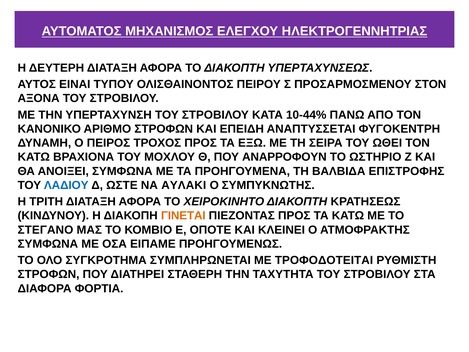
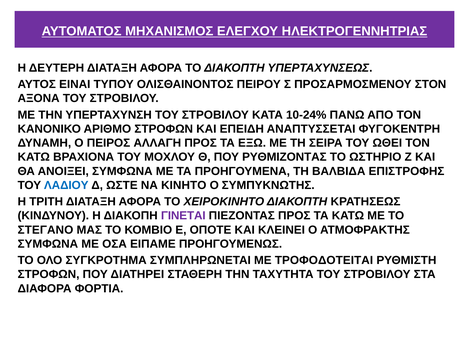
10-44%: 10-44% -> 10-24%
ΤΡΟΧΟΣ: ΤΡΟΧΟΣ -> ΑΛΛΑΓΗ
ΑΝΑΡΡΟΦΟΥΝ: ΑΝΑΡΡΟΦΟΥΝ -> ΡΥΘΜΙΖΟΝΤΑΣ
ΑΥΛΑΚΙ: ΑΥΛΑΚΙ -> ΚΙΝΗΤΟ
ΓΙΝΕΤΑΙ colour: orange -> purple
